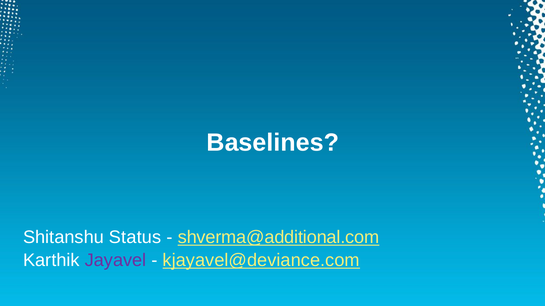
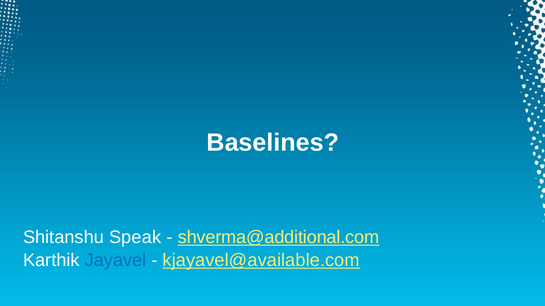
Status: Status -> Speak
Jayavel colour: purple -> blue
kjayavel@deviance.com: kjayavel@deviance.com -> kjayavel@available.com
